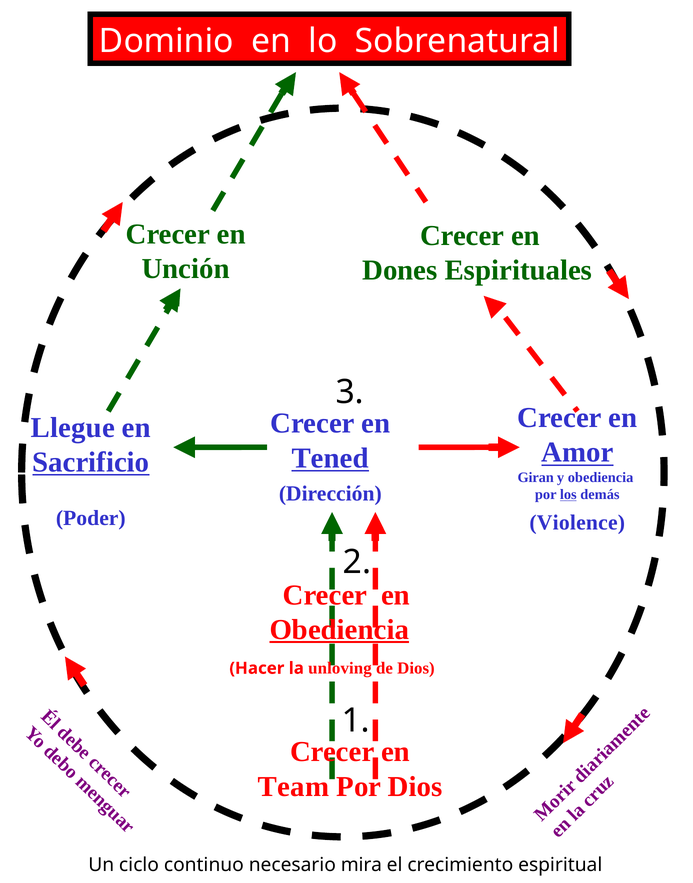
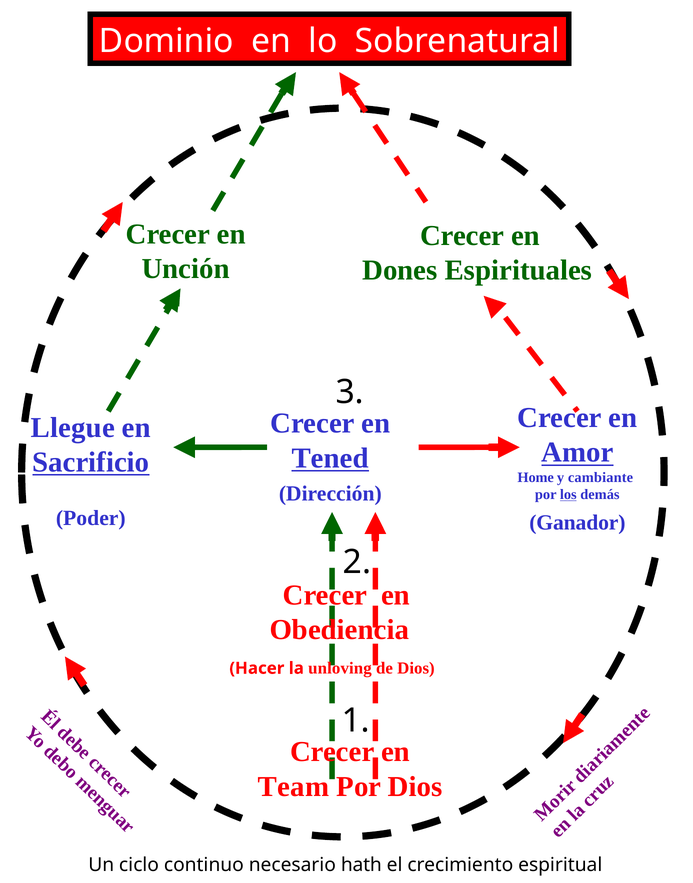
Giran: Giran -> Home
y obediencia: obediencia -> cambiante
Violence: Violence -> Ganador
Obediencia at (339, 630) underline: present -> none
mira: mira -> hath
